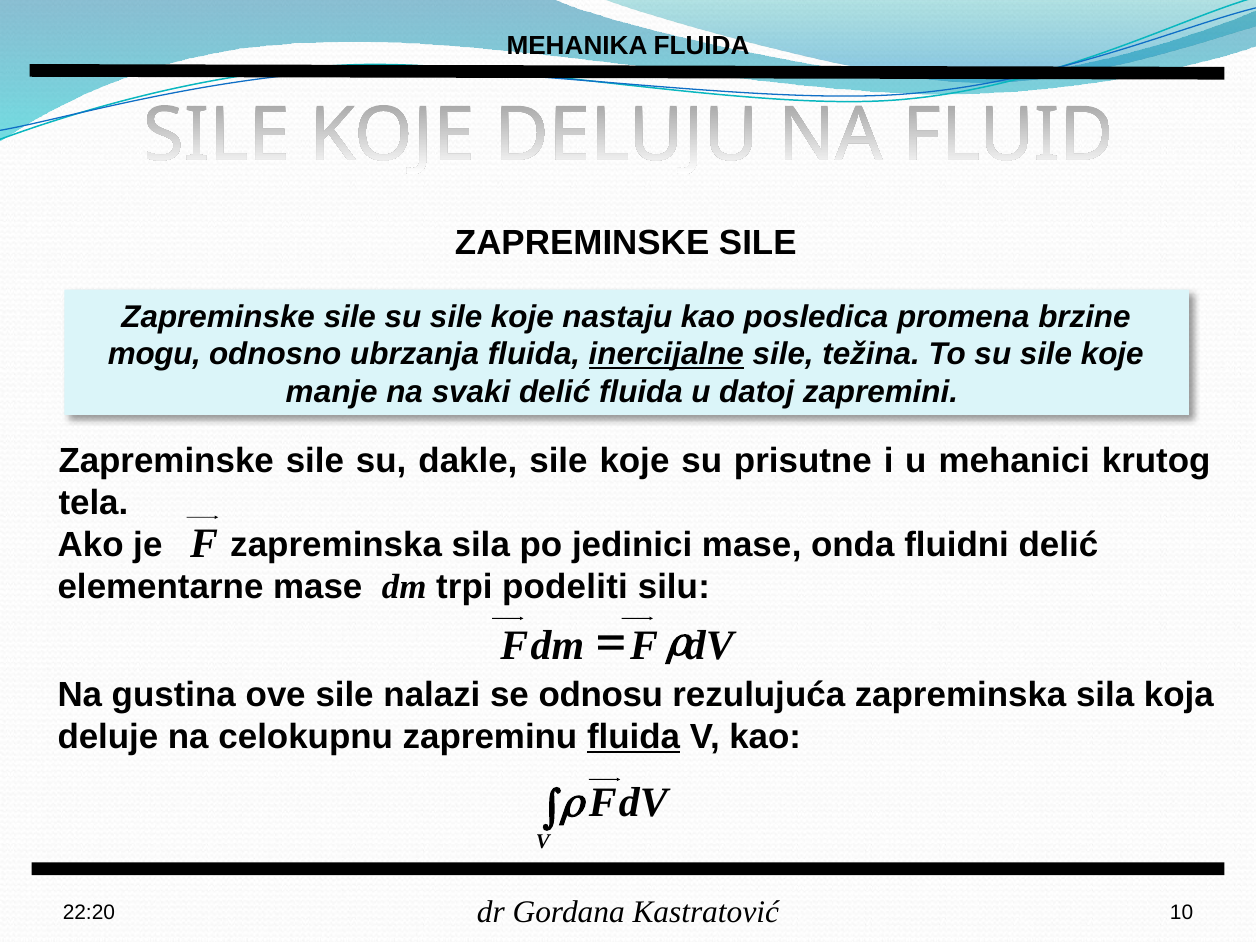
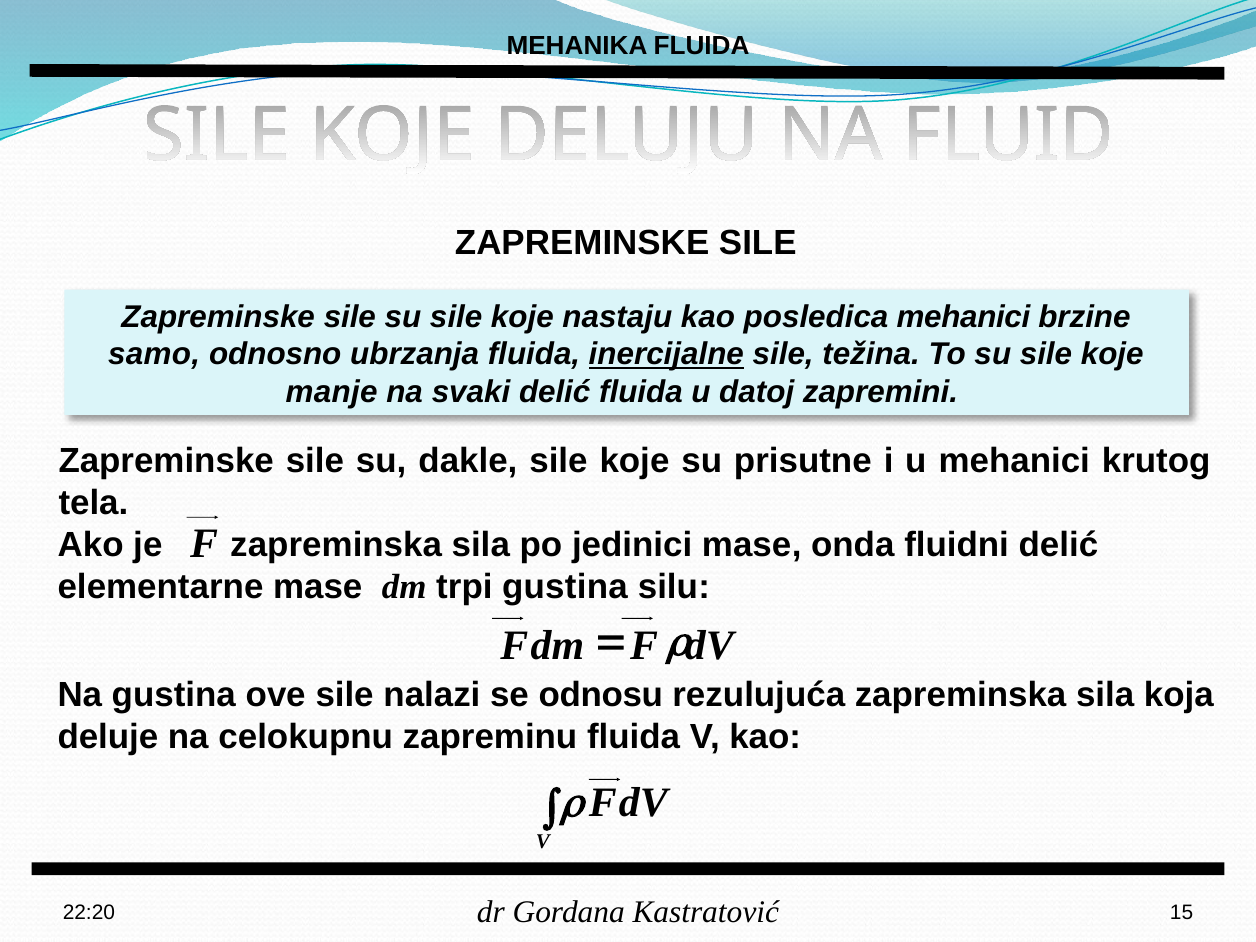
posledica promena: promena -> mehanici
mogu: mogu -> samo
trpi podeliti: podeliti -> gustina
fluida at (634, 737) underline: present -> none
10: 10 -> 15
